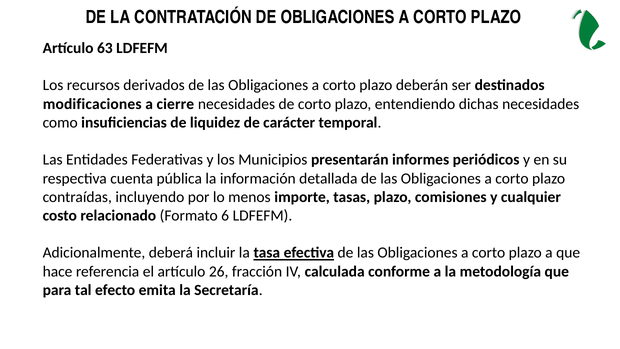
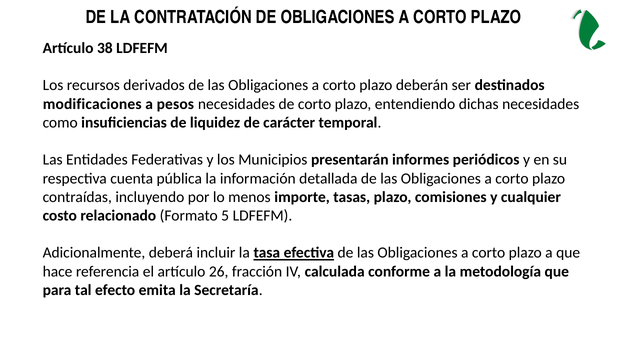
63: 63 -> 38
cierre: cierre -> pesos
6: 6 -> 5
